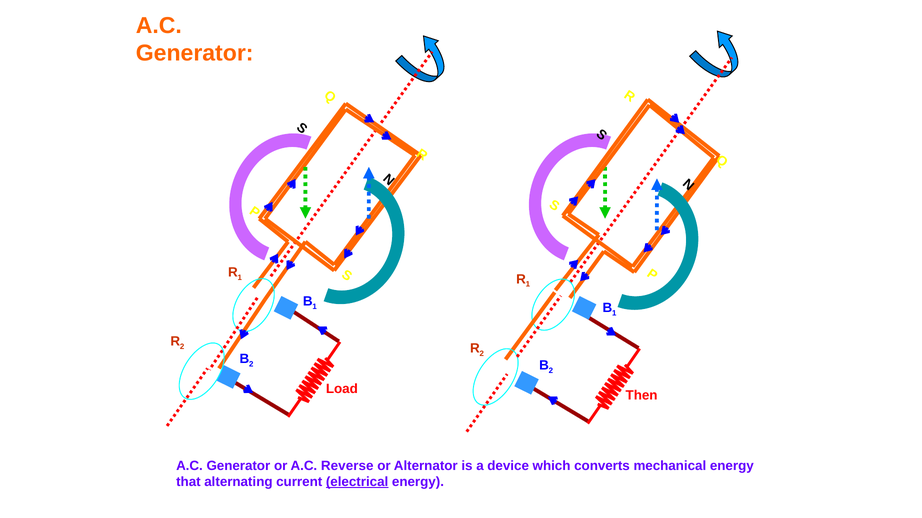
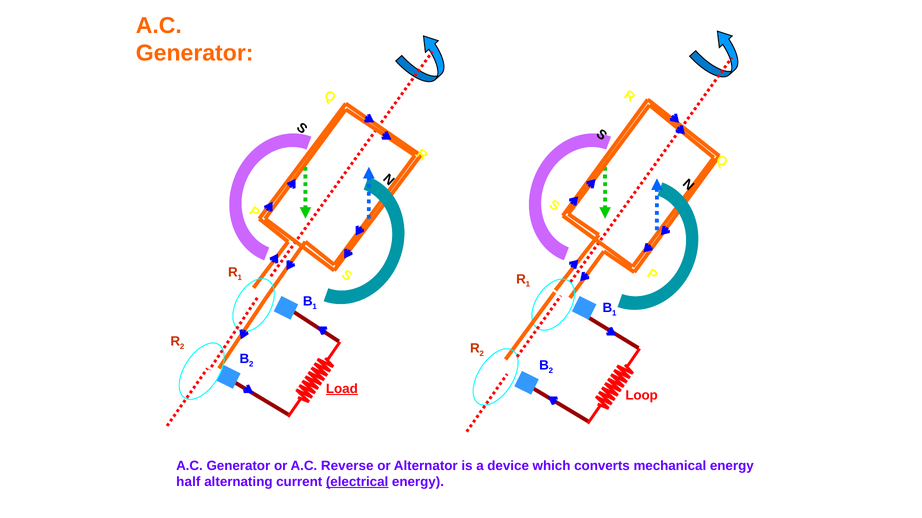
Load underline: none -> present
Then: Then -> Loop
that: that -> half
